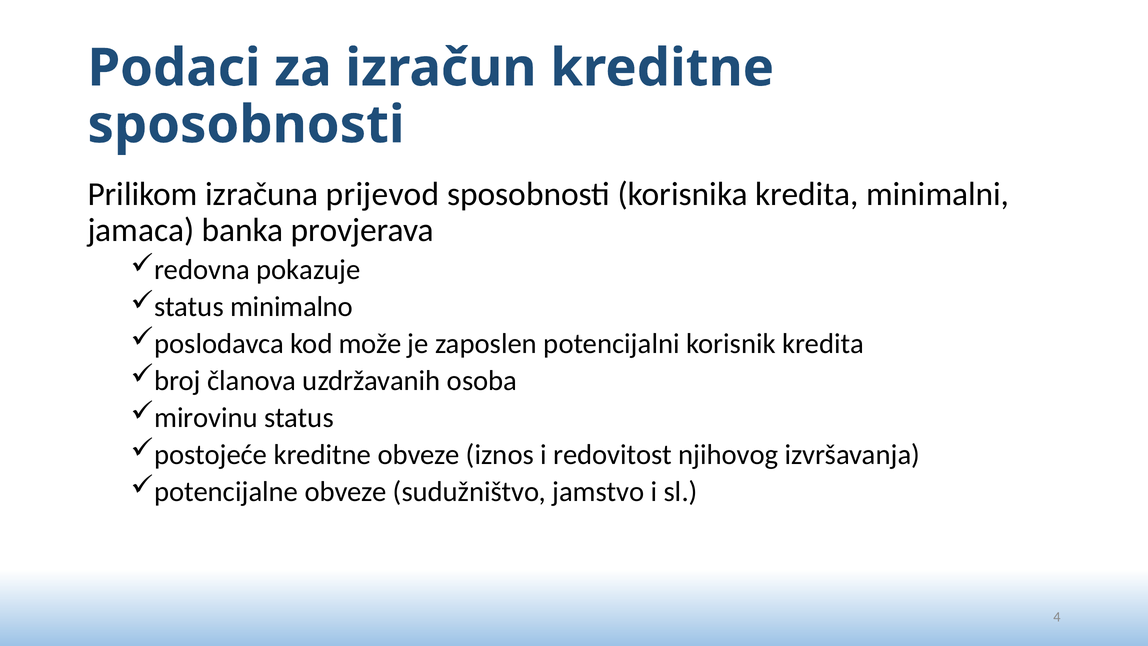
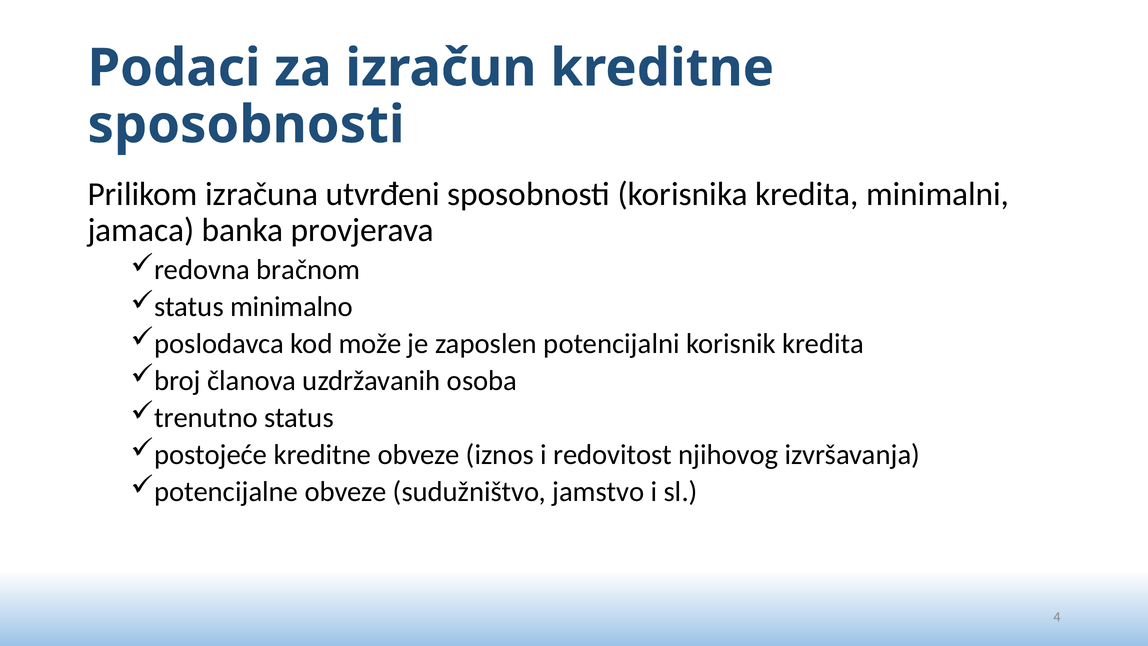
prijevod: prijevod -> utvrđeni
pokazuje: pokazuje -> bračnom
mirovinu: mirovinu -> trenutno
